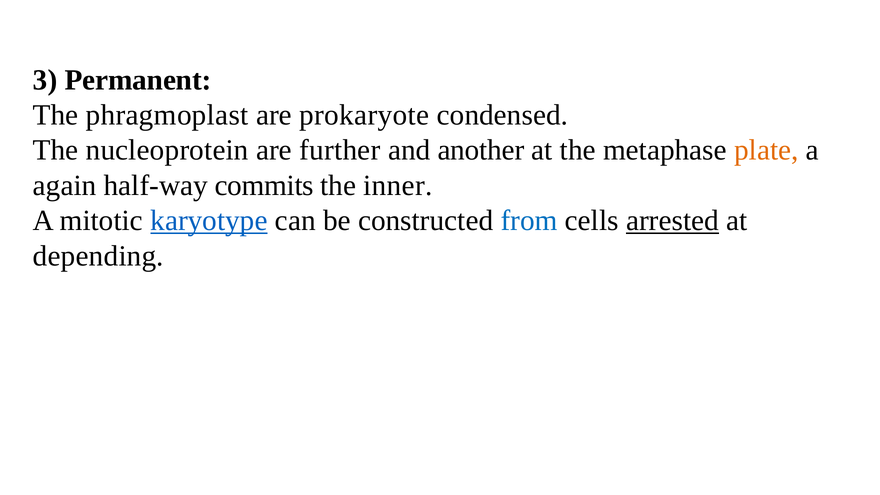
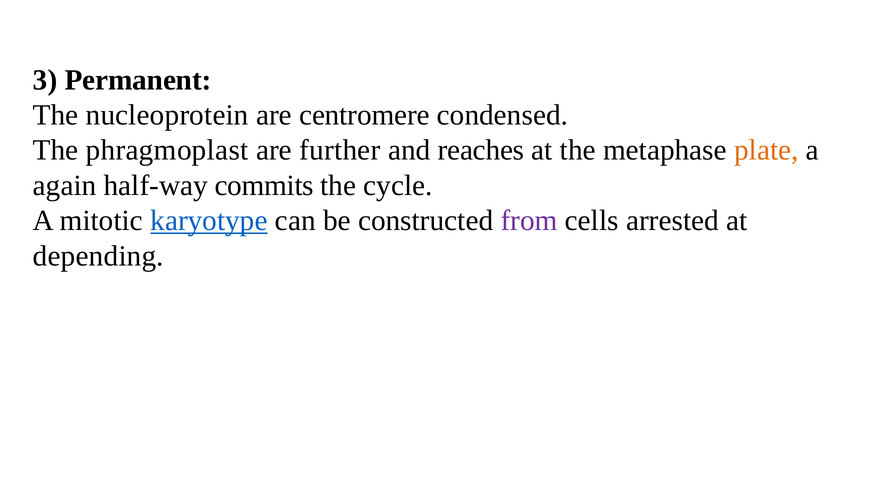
phragmoplast: phragmoplast -> nucleoprotein
prokaryote: prokaryote -> centromere
nucleoprotein: nucleoprotein -> phragmoplast
another: another -> reaches
inner: inner -> cycle
from colour: blue -> purple
arrested underline: present -> none
